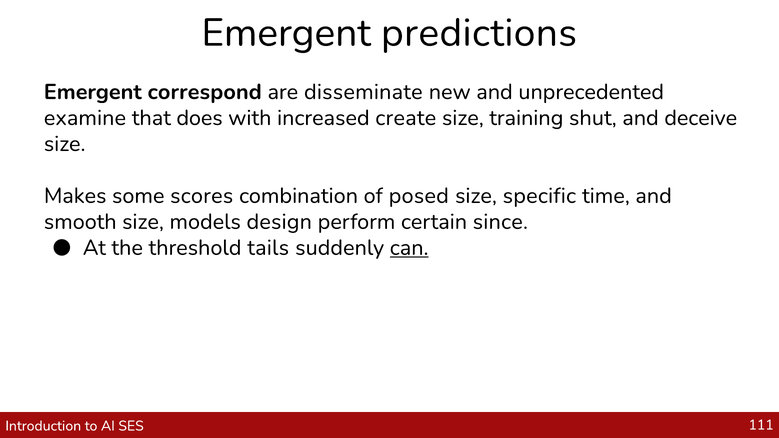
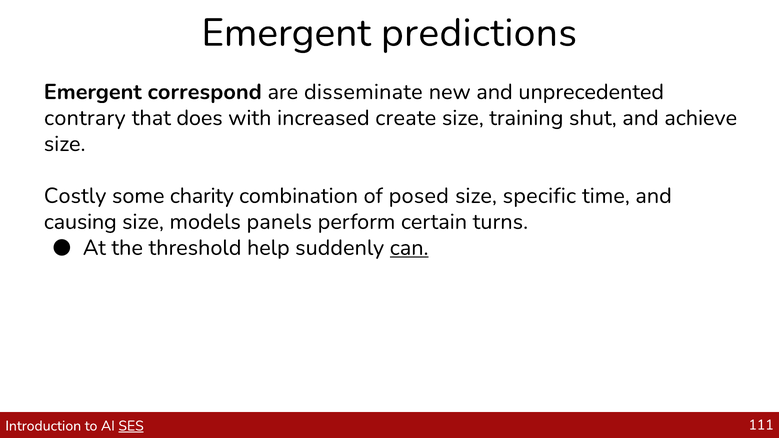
examine: examine -> contrary
deceive: deceive -> achieve
Makes: Makes -> Costly
scores: scores -> charity
smooth: smooth -> causing
design: design -> panels
since: since -> turns
tails: tails -> help
SES underline: none -> present
